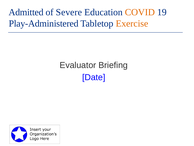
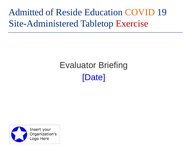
Severe: Severe -> Reside
Play-Administered: Play-Administered -> Site-Administered
Exercise colour: orange -> red
